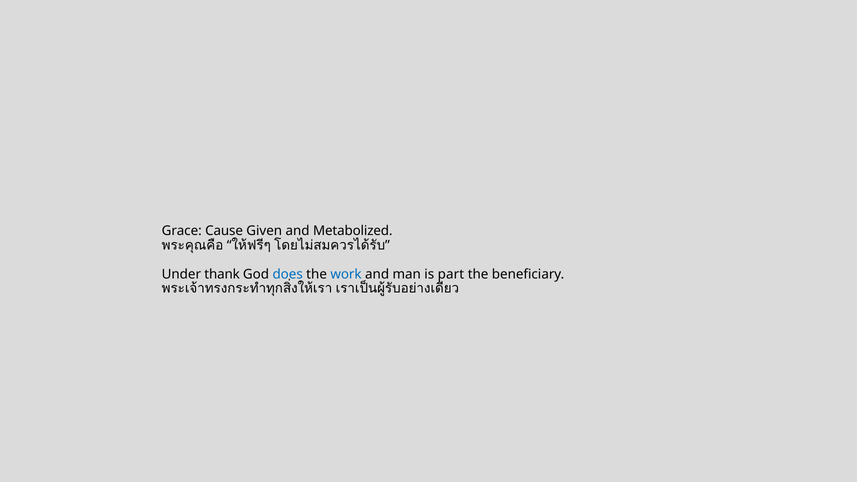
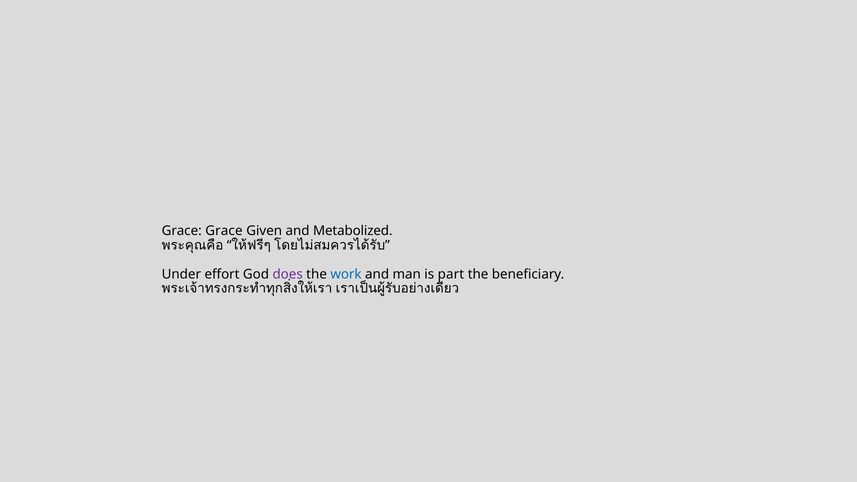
Grace Cause: Cause -> Grace
thank: thank -> effort
does colour: blue -> purple
